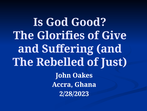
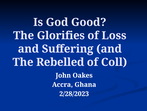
Give: Give -> Loss
Just: Just -> Coll
